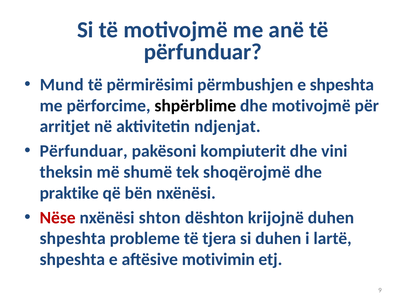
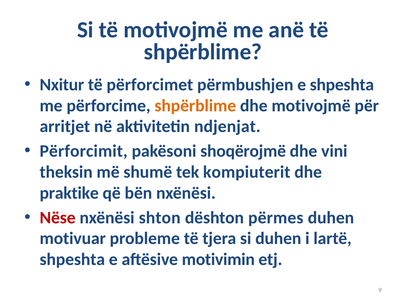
përfunduar at (203, 52): përfunduar -> shpërblime
Mund: Mund -> Nxitur
përmirësimi: përmirësimi -> përforcimet
shpërblime at (195, 106) colour: black -> orange
Përfunduar at (84, 151): Përfunduar -> Përforcimit
kompiuterit: kompiuterit -> shoqërojmë
shoqërojmë: shoqërojmë -> kompiuterit
krijojnë: krijojnë -> përmes
shpeshta at (73, 239): shpeshta -> motivuar
